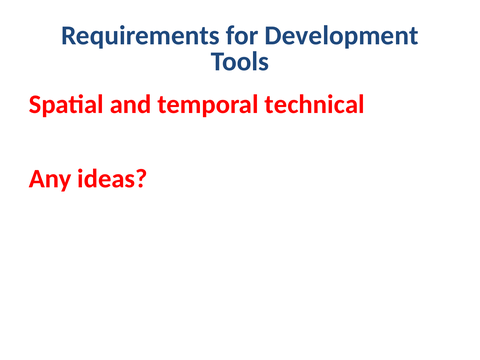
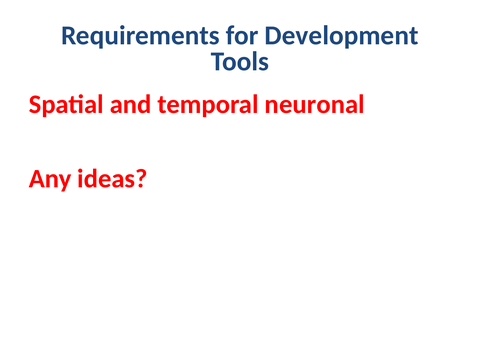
technical: technical -> neuronal
